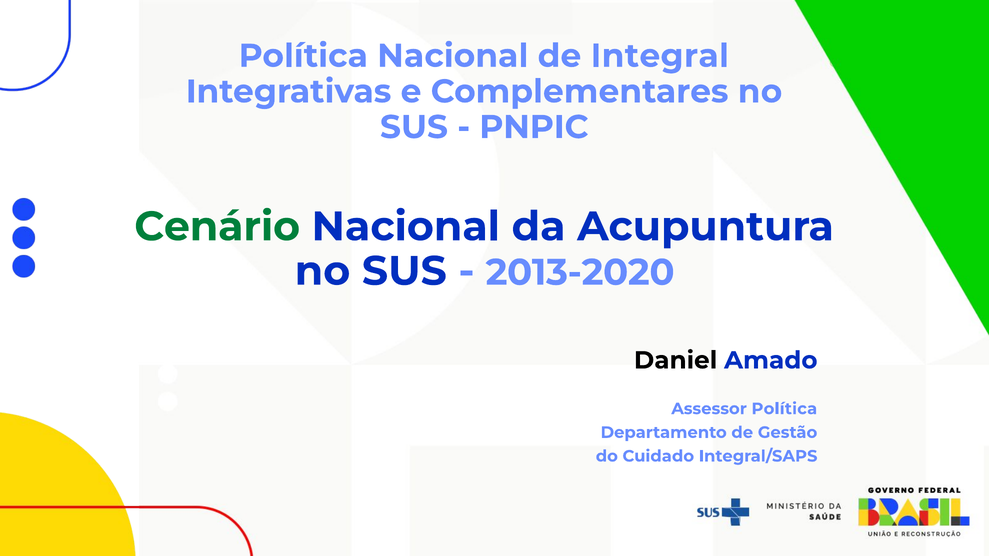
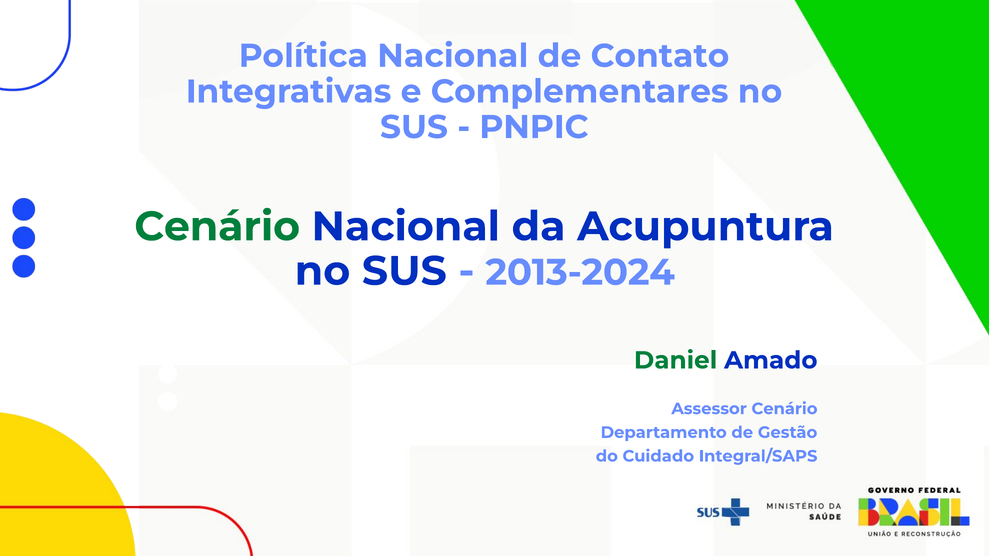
Integral: Integral -> Contato
2013-2020: 2013-2020 -> 2013-2024
Daniel colour: black -> green
Assessor Política: Política -> Cenário
